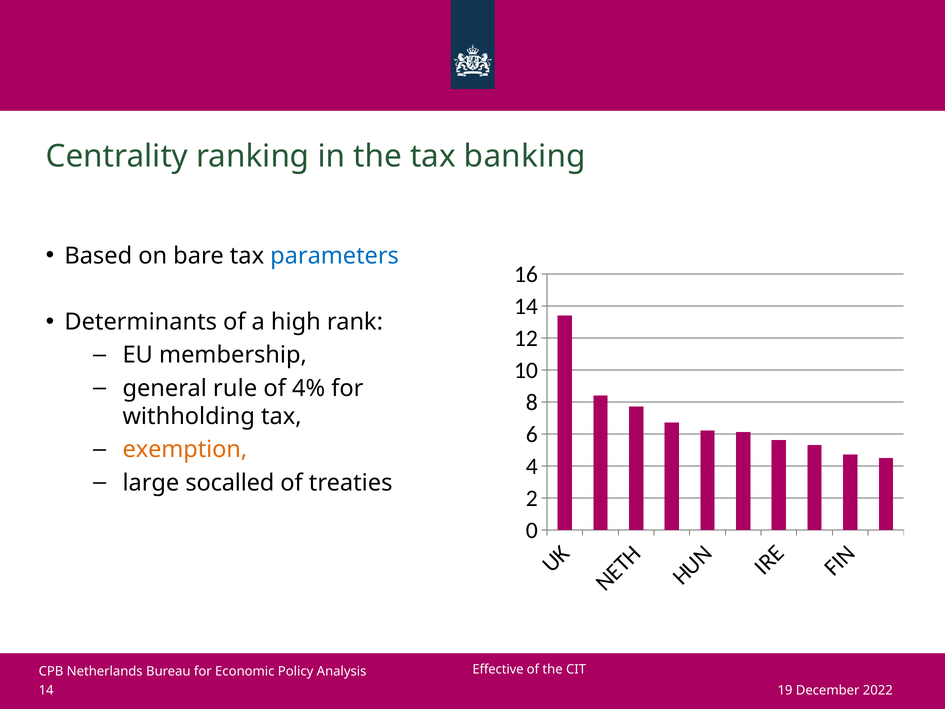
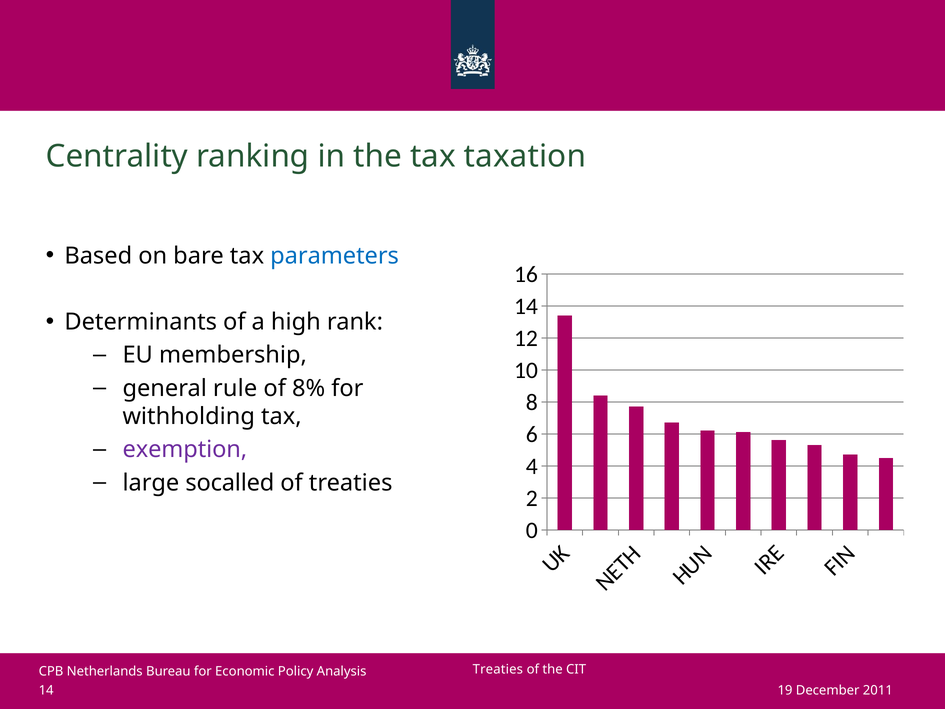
banking: banking -> taxation
4%: 4% -> 8%
exemption colour: orange -> purple
Effective at (498, 669): Effective -> Treaties
2022: 2022 -> 2011
